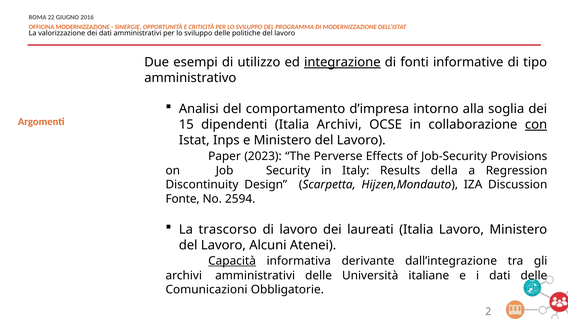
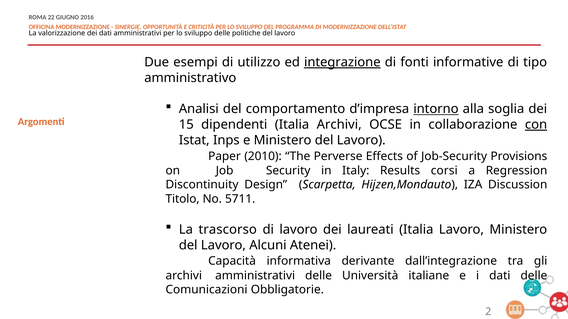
intorno underline: none -> present
2023: 2023 -> 2010
della: della -> corsi
Fonte: Fonte -> Titolo
2594: 2594 -> 5711
Capacità underline: present -> none
